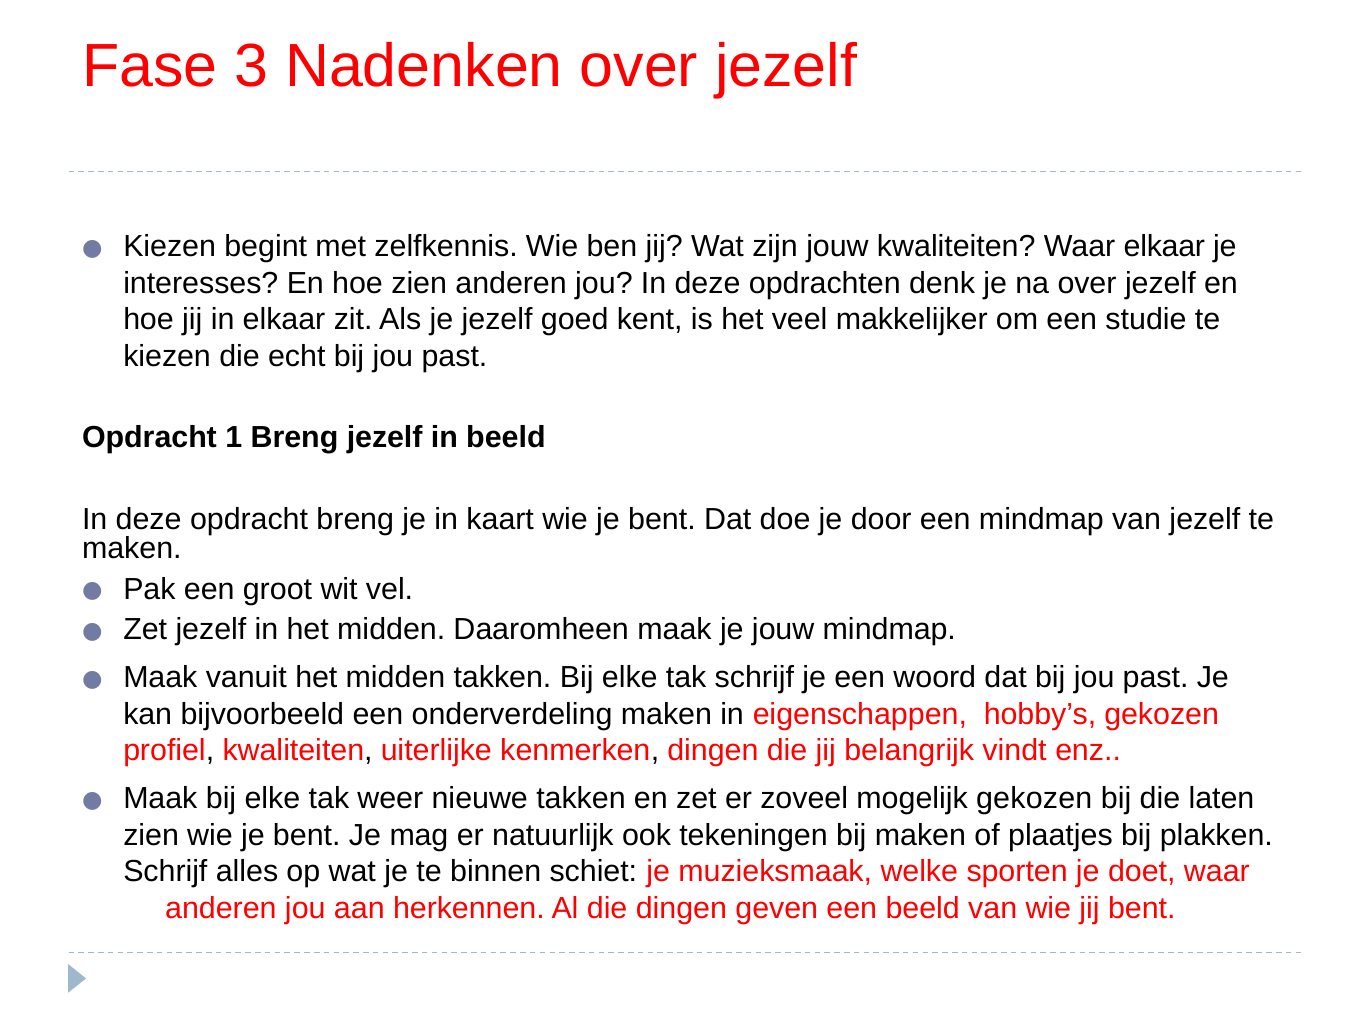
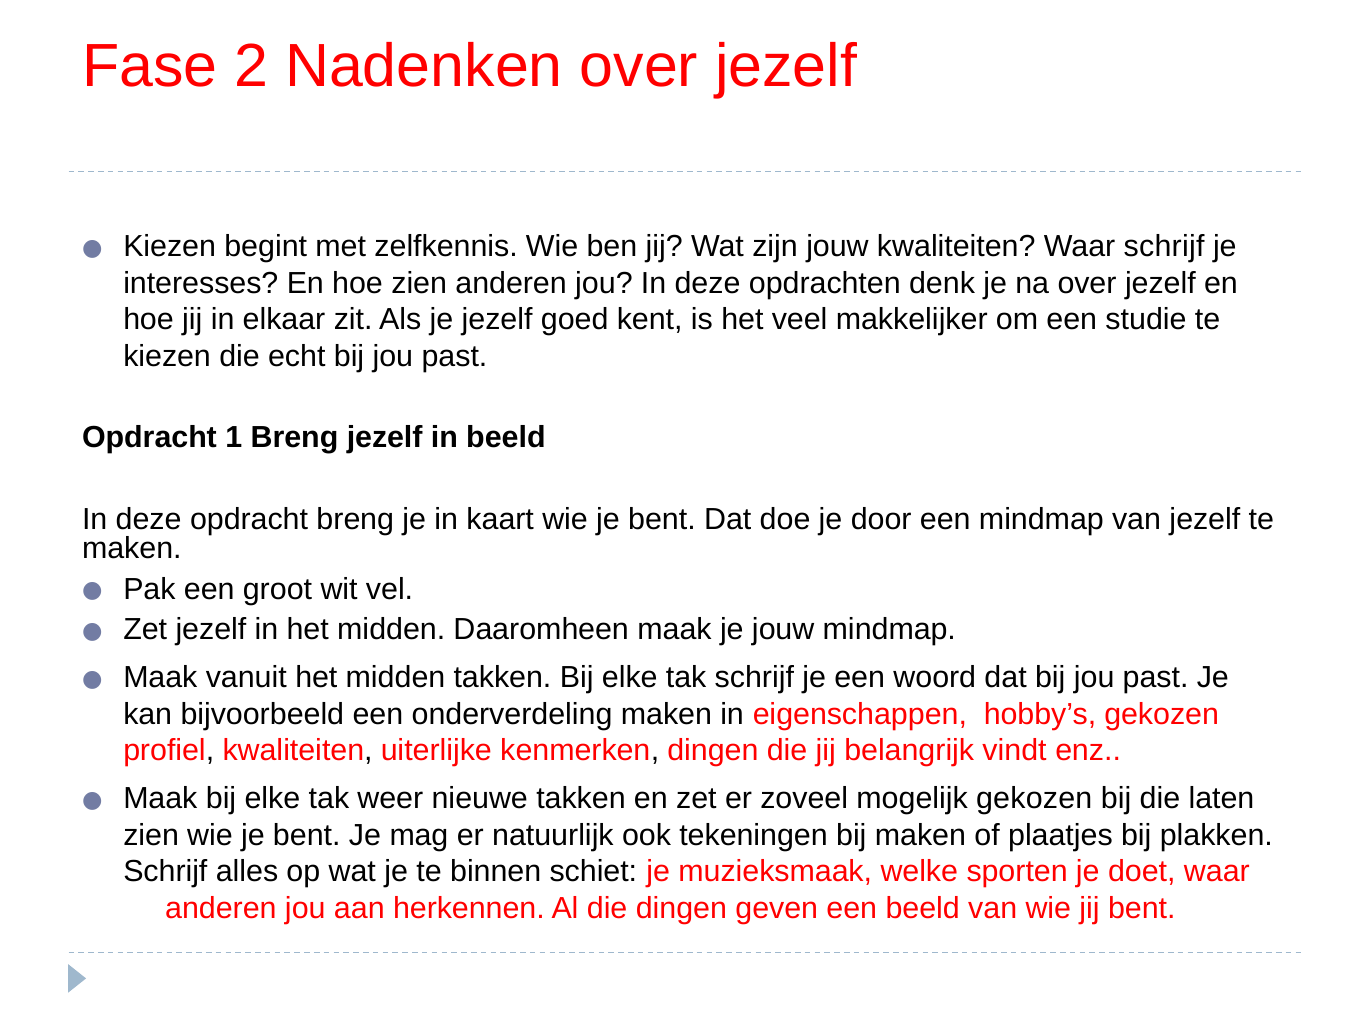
3: 3 -> 2
Waar elkaar: elkaar -> schrijf
